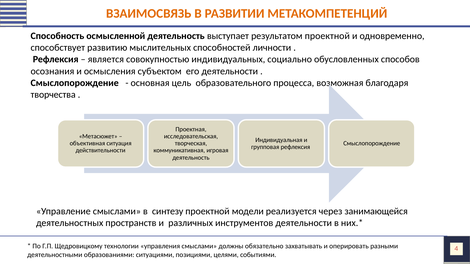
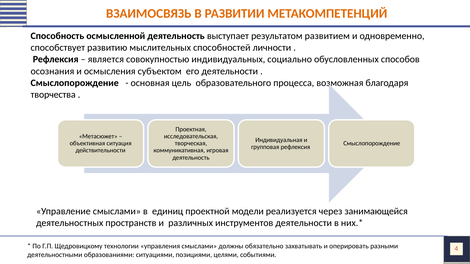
результатом проектной: проектной -> развитием
синтезу: синтезу -> единиц
